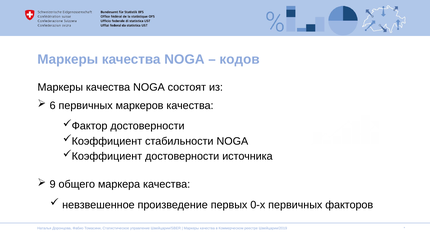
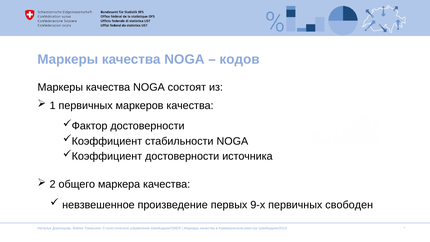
6: 6 -> 1
9: 9 -> 2
0-х: 0-х -> 9-х
факторов: факторов -> свободен
